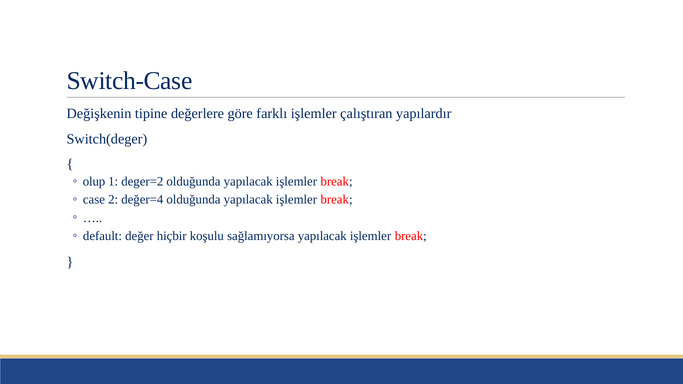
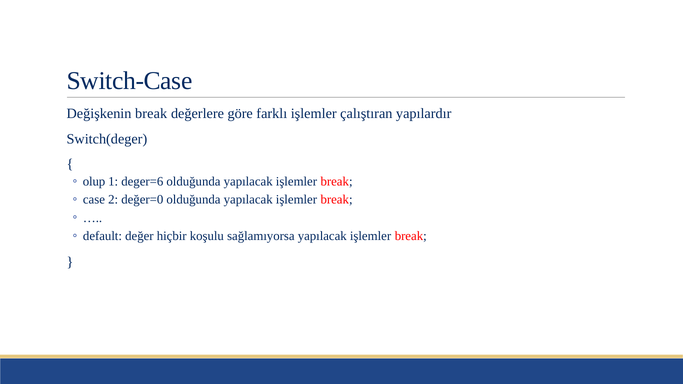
Değişkenin tipine: tipine -> break
deger=2: deger=2 -> deger=6
değer=4: değer=4 -> değer=0
